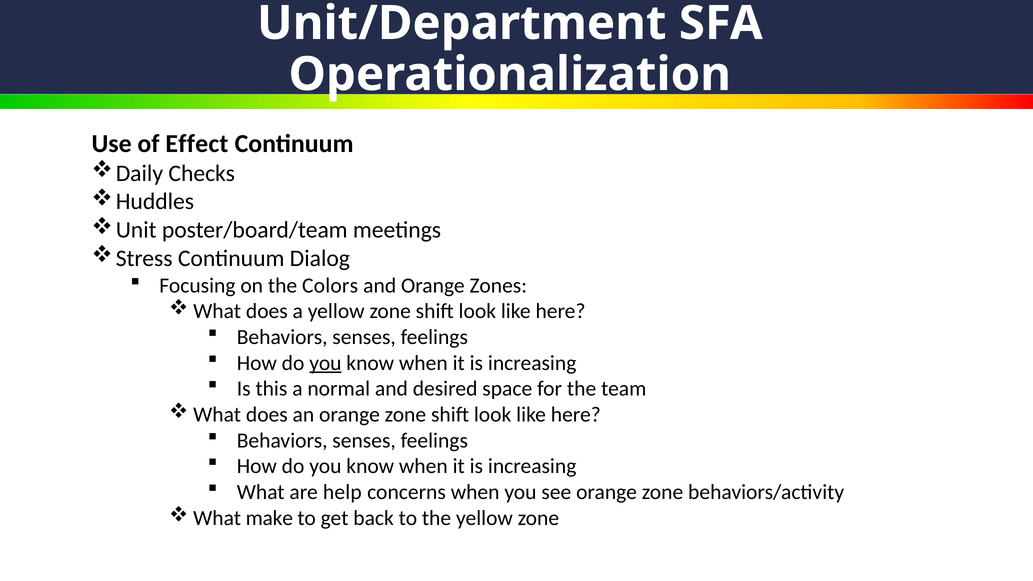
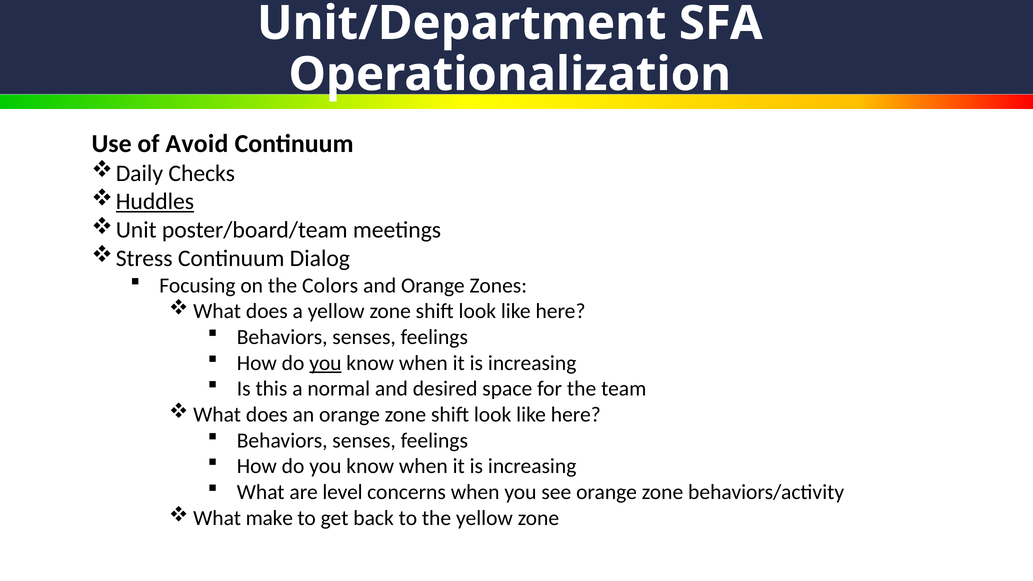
Effect: Effect -> Avoid
Huddles underline: none -> present
help: help -> level
